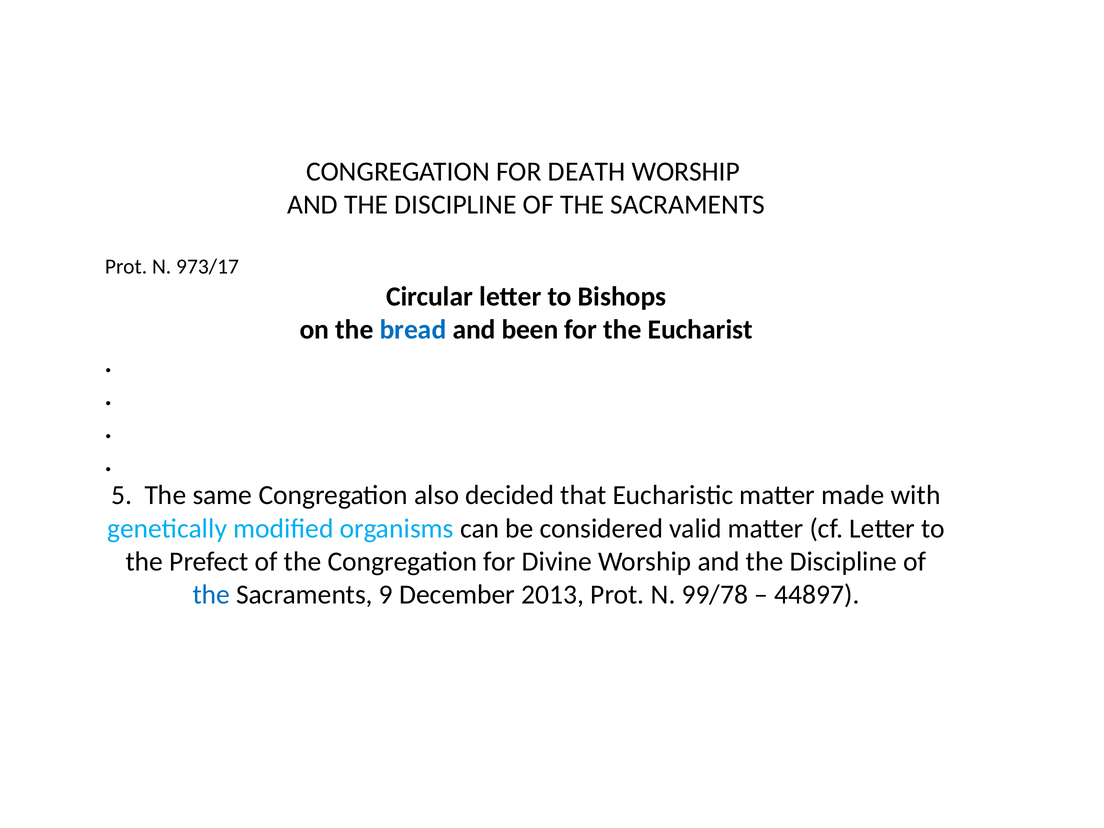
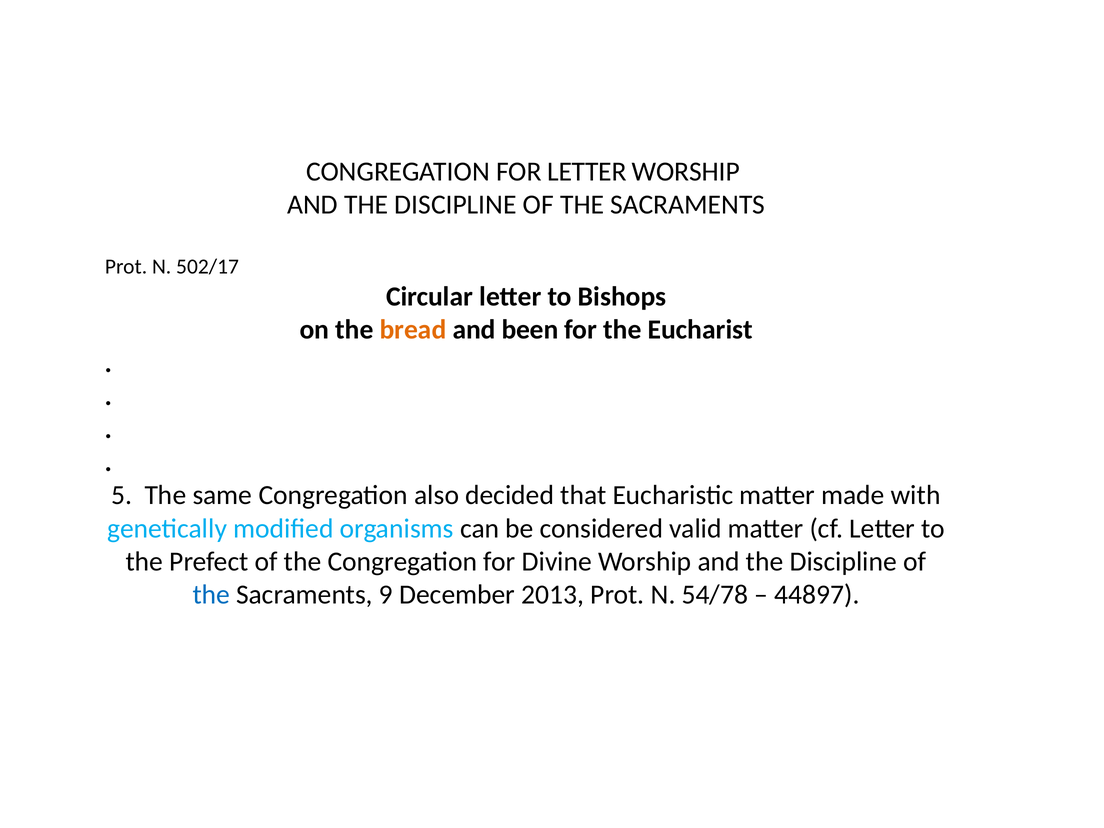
FOR DEATH: DEATH -> LETTER
973/17: 973/17 -> 502/17
bread colour: blue -> orange
99/78: 99/78 -> 54/78
